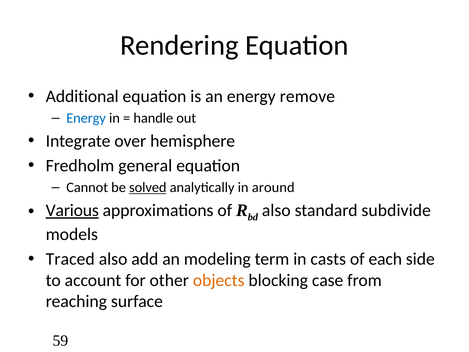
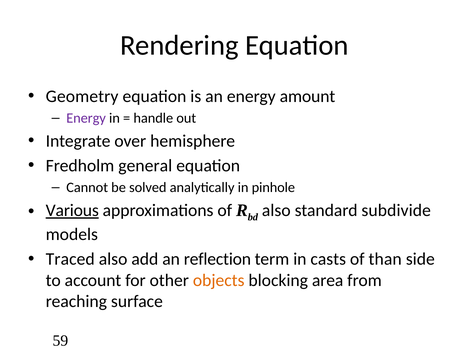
Additional: Additional -> Geometry
remove: remove -> amount
Energy at (86, 118) colour: blue -> purple
solved underline: present -> none
around: around -> pinhole
modeling: modeling -> reflection
each: each -> than
case: case -> area
